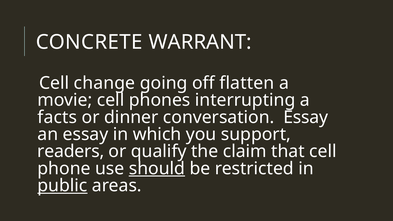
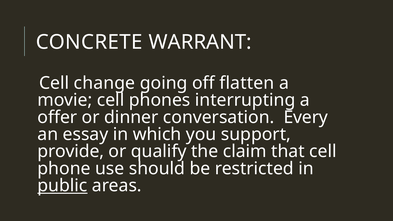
facts: facts -> offer
conversation Essay: Essay -> Every
readers: readers -> provide
should underline: present -> none
